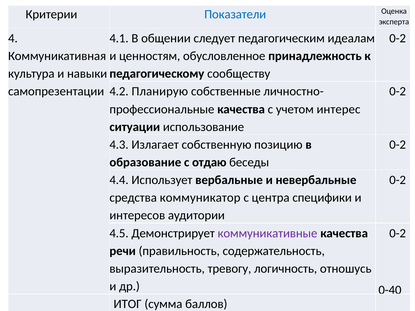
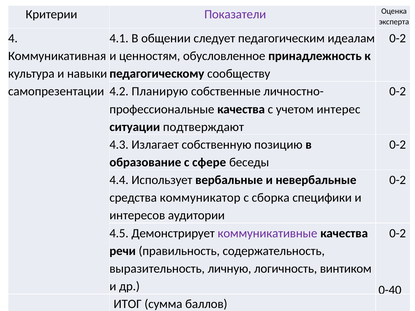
Показатели colour: blue -> purple
использование: использование -> подтверждают
отдаю: отдаю -> сфере
центра: центра -> сборка
тревогу: тревогу -> личную
отношусь: отношусь -> винтиком
